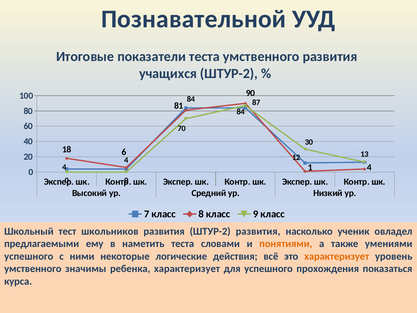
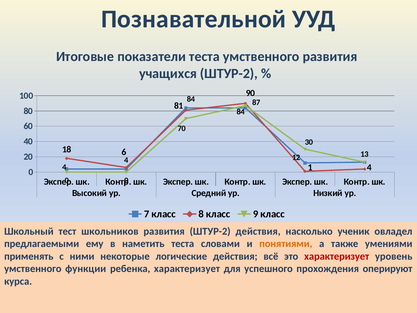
ШТУР-2 развития: развития -> действия
успешного at (29, 256): успешного -> применять
характеризует at (337, 256) colour: orange -> red
значимы: значимы -> функции
показаться: показаться -> оперируют
